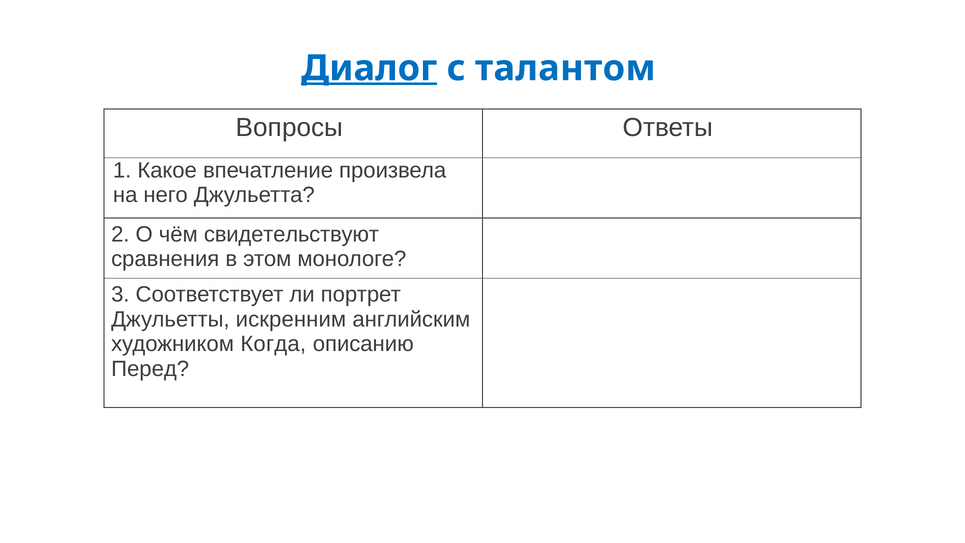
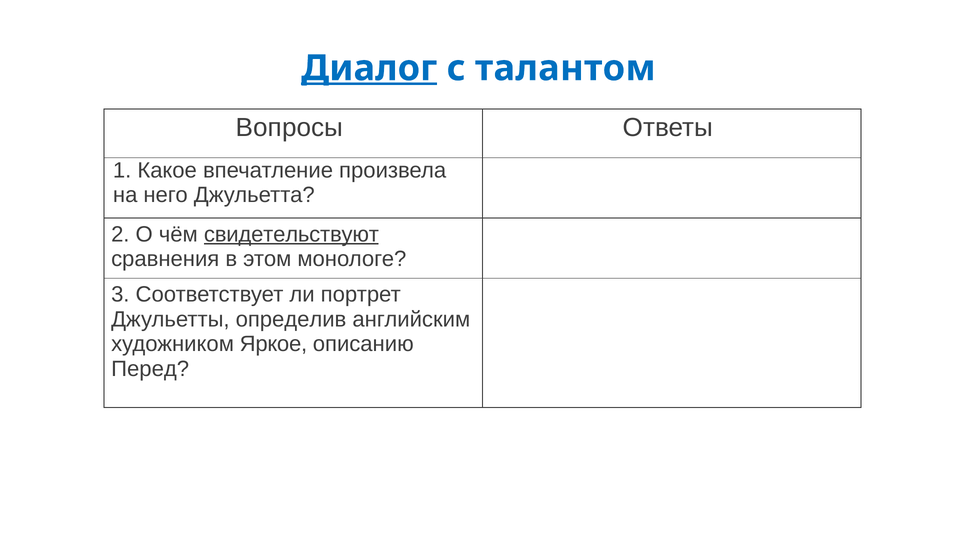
свидетельствуют underline: none -> present
искренним: искренним -> определив
Когда: Когда -> Яркое
